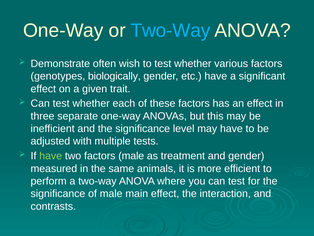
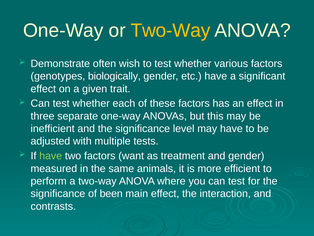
Two-Way at (170, 30) colour: light blue -> yellow
factors male: male -> want
of male: male -> been
